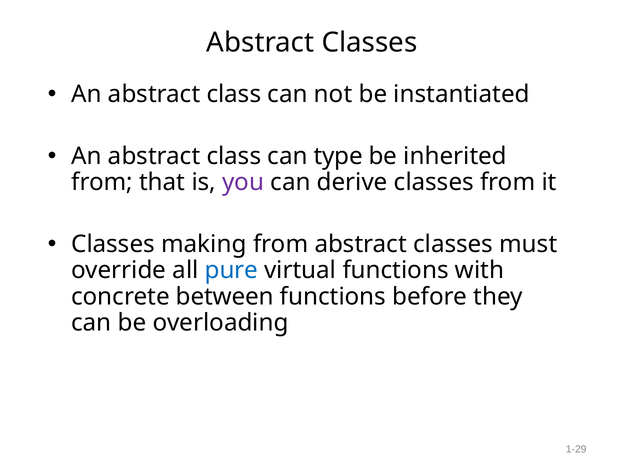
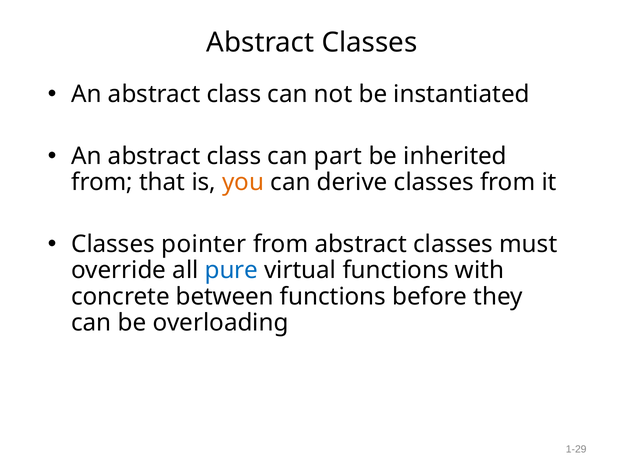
type: type -> part
you colour: purple -> orange
making: making -> pointer
